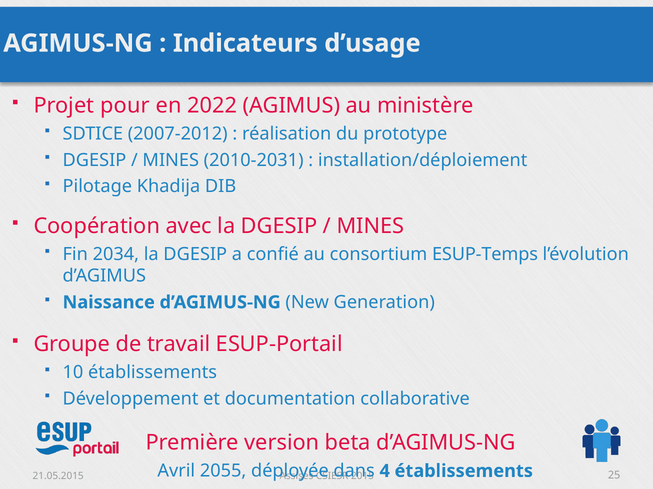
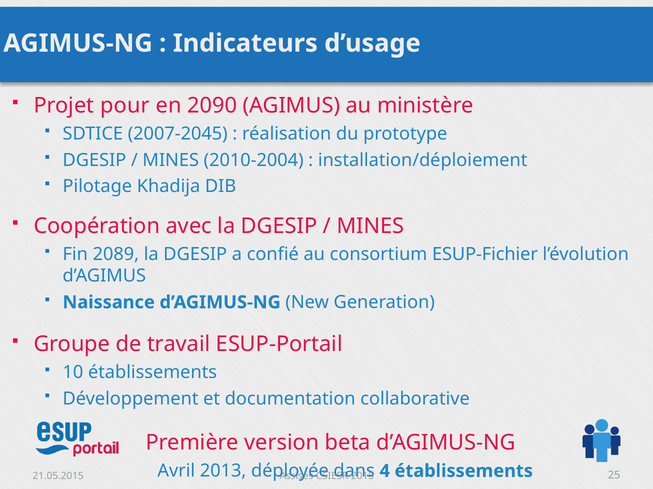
2022: 2022 -> 2090
2007-2012: 2007-2012 -> 2007-2045
2010-2031: 2010-2031 -> 2010-2004
2034: 2034 -> 2089
ESUP-Temps: ESUP-Temps -> ESUP-Fichier
2055: 2055 -> 2013
